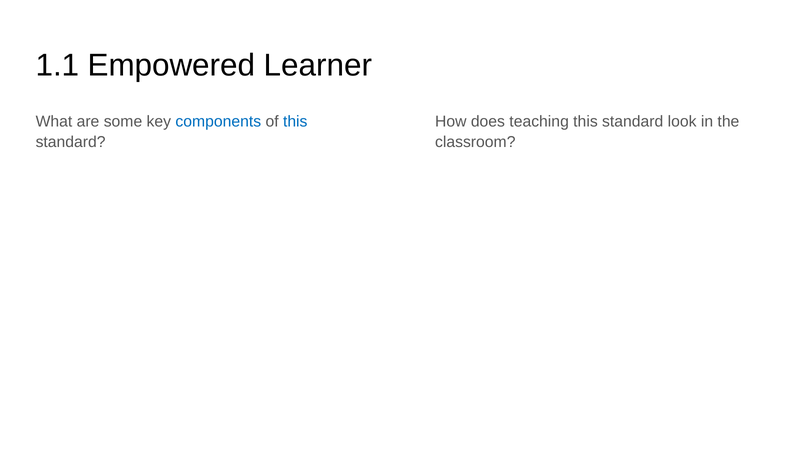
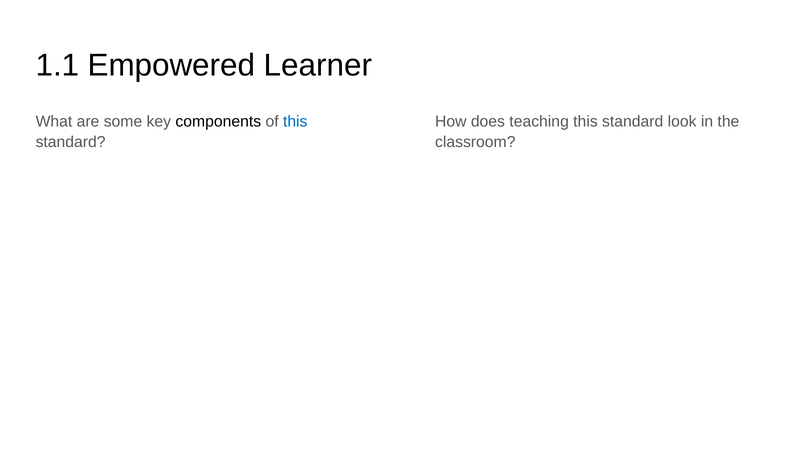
components colour: blue -> black
